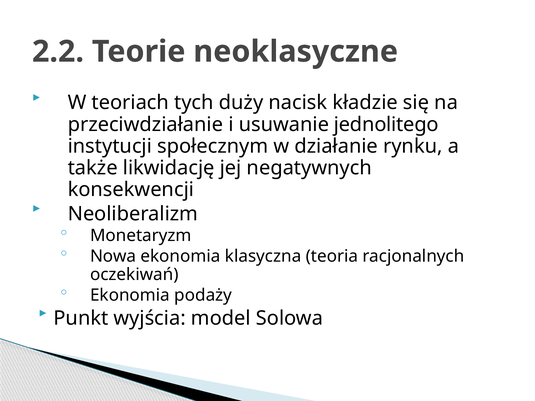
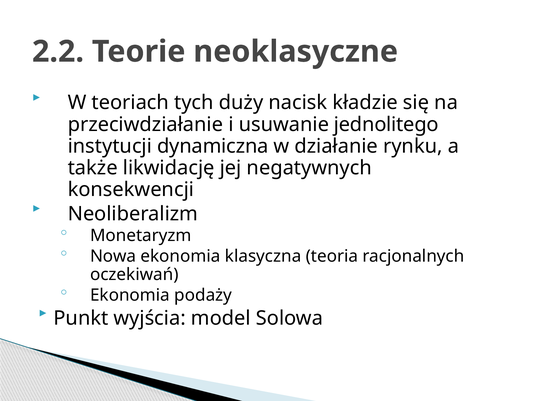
społecznym: społecznym -> dynamiczna
